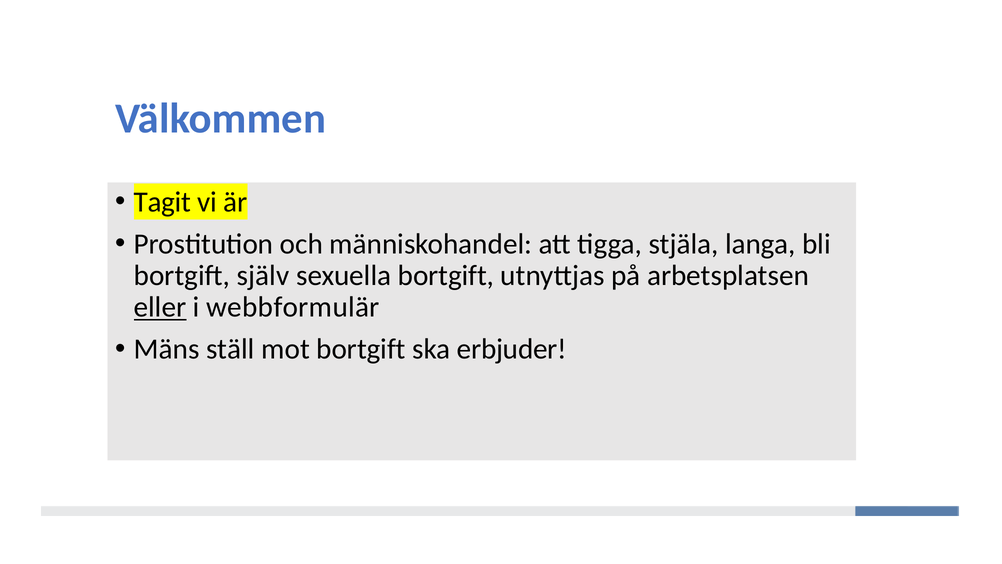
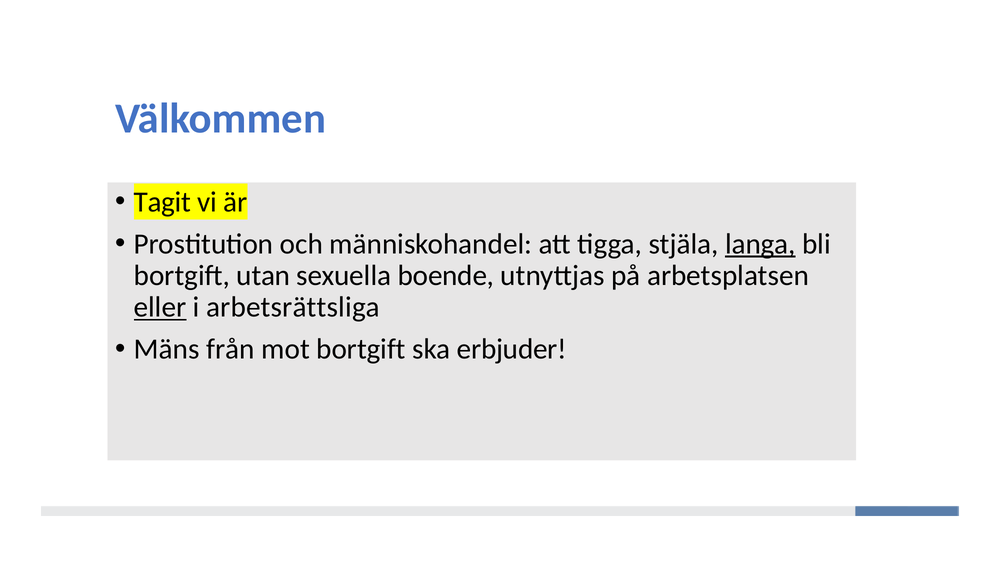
langa underline: none -> present
själv: själv -> utan
sexuella bortgift: bortgift -> boende
webbformulär: webbformulär -> arbetsrättsliga
ställ: ställ -> från
